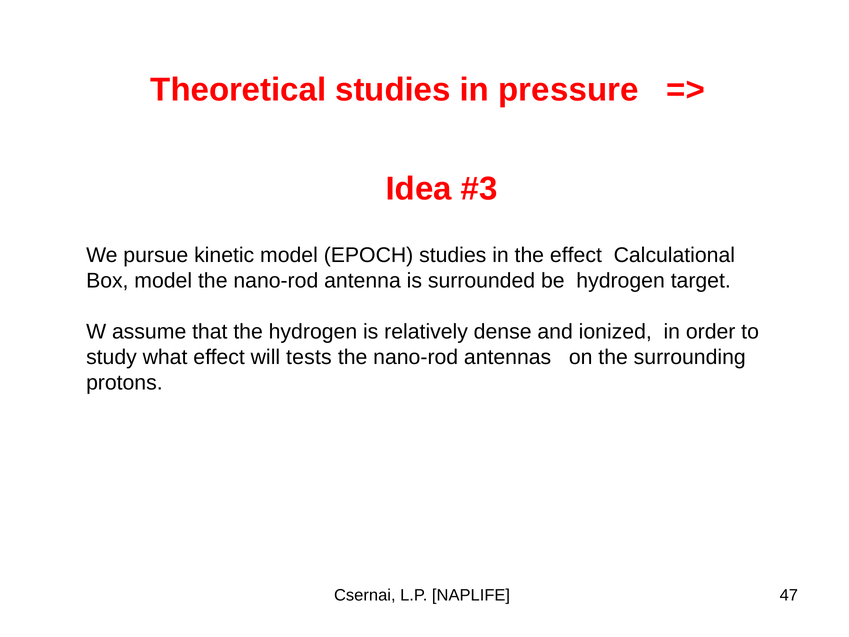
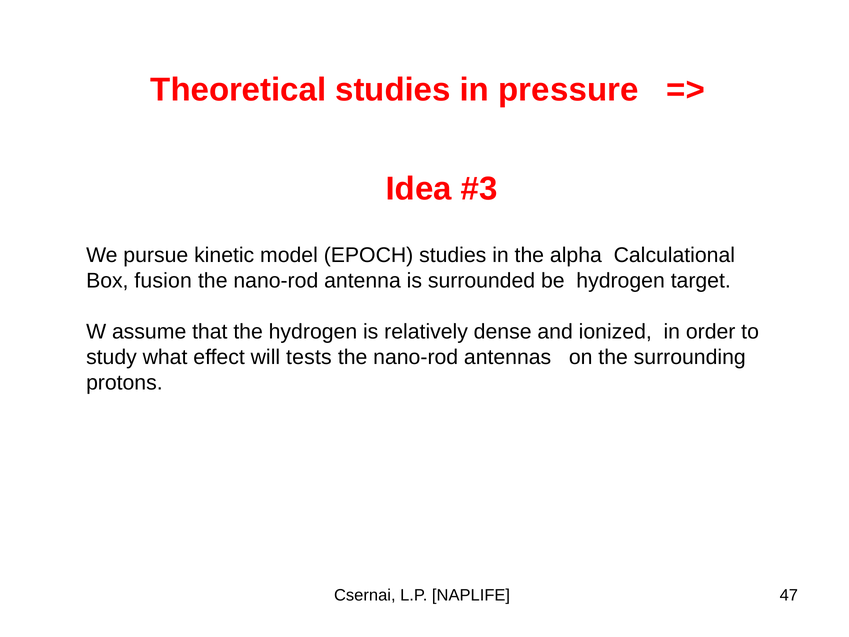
the effect: effect -> alpha
Box model: model -> fusion
